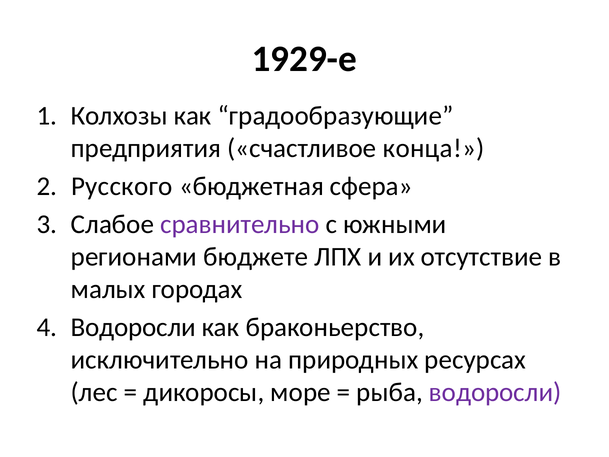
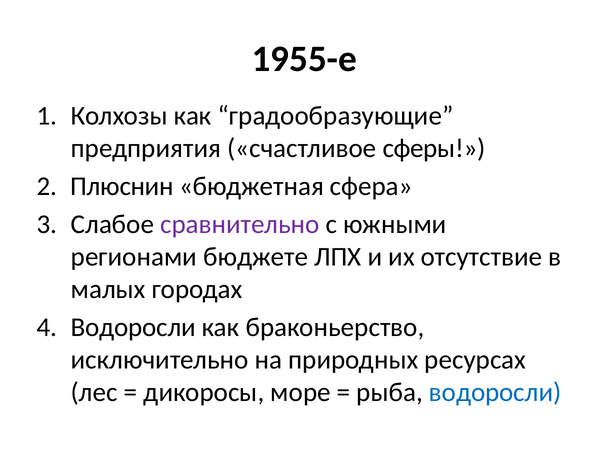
1929-е: 1929-е -> 1955-е
конца: конца -> сферы
Русского: Русского -> Плюснин
водоросли at (495, 392) colour: purple -> blue
